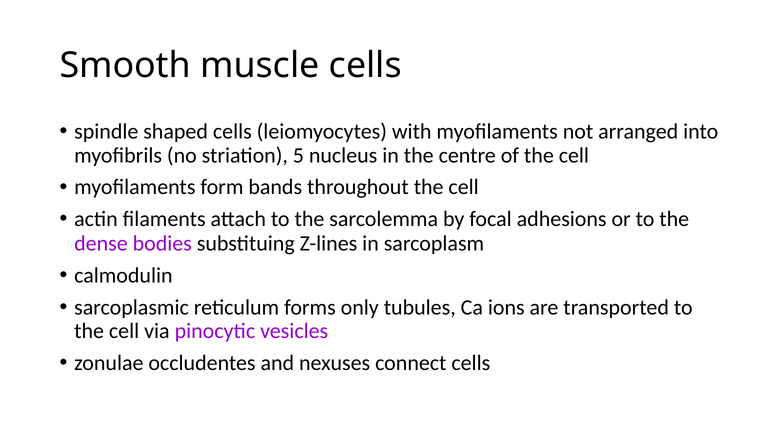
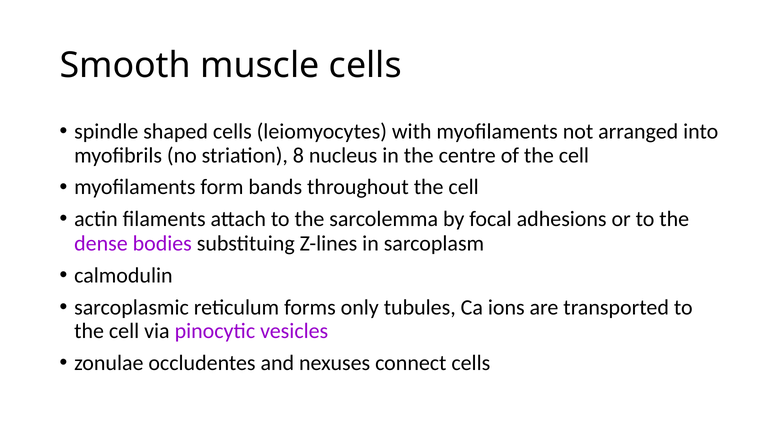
5: 5 -> 8
